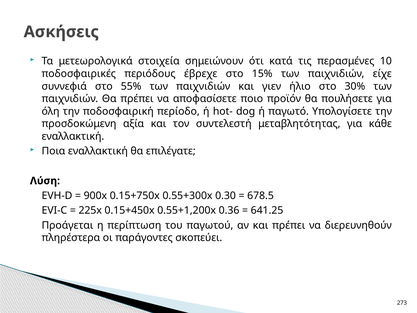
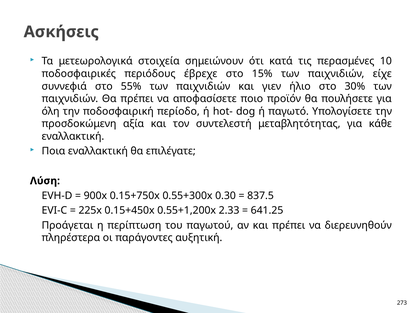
678.5: 678.5 -> 837.5
0.36: 0.36 -> 2.33
σκοπεύει: σκοπεύει -> αυξητική
